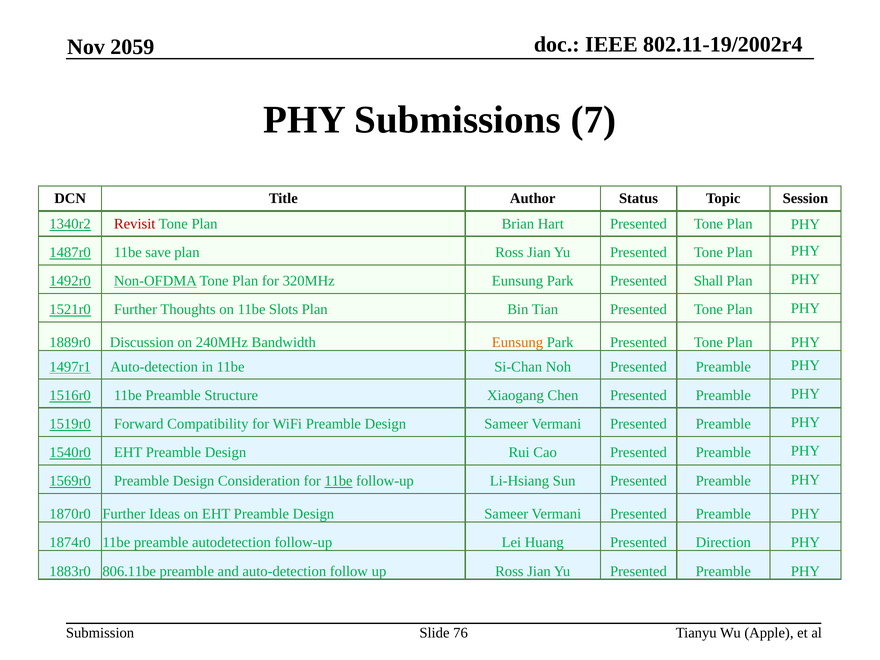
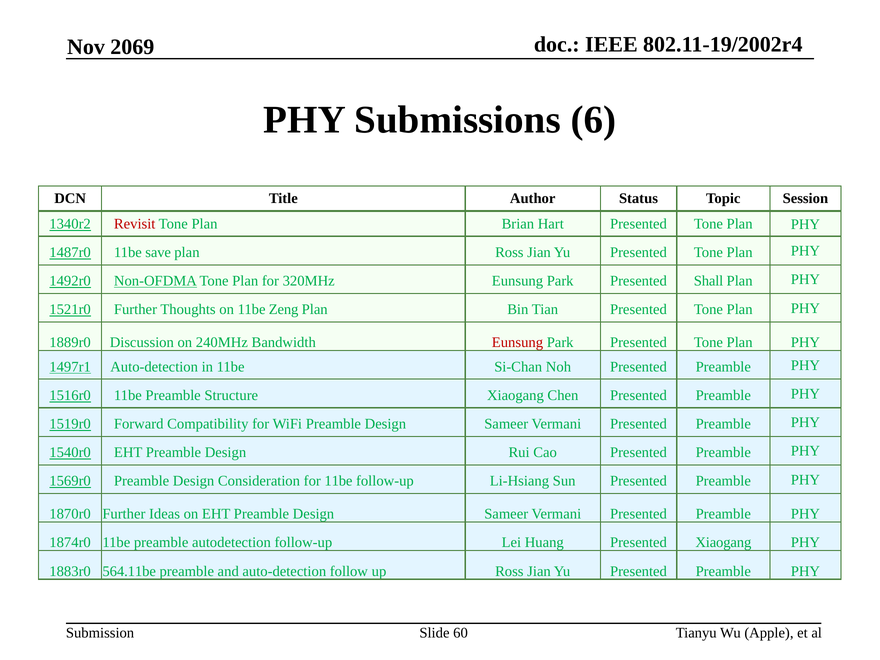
2059: 2059 -> 2069
7: 7 -> 6
Slots: Slots -> Zeng
Eunsung at (517, 343) colour: orange -> red
11be at (338, 481) underline: present -> none
Presented Direction: Direction -> Xiaogang
806.11be: 806.11be -> 564.11be
76: 76 -> 60
